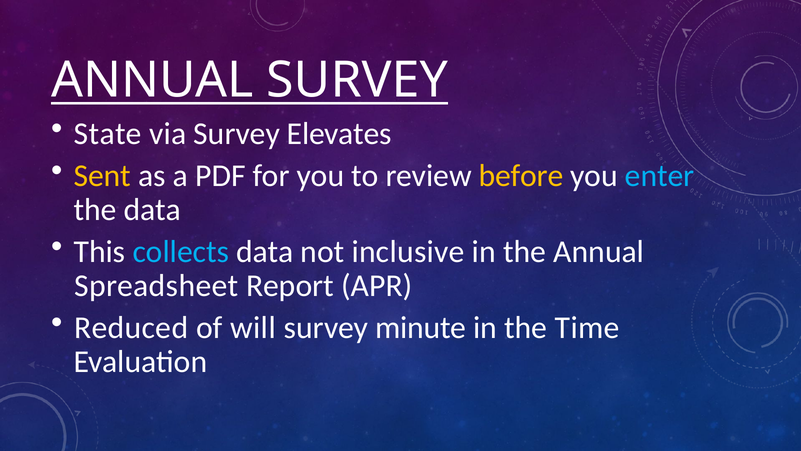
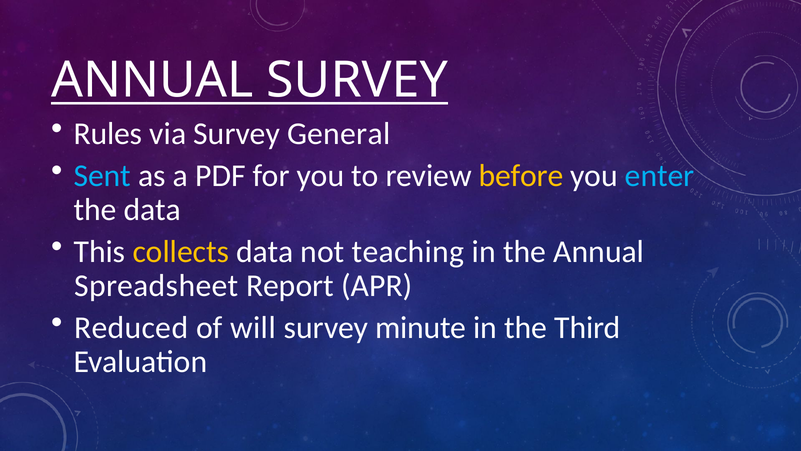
State: State -> Rules
Elevates: Elevates -> General
Sent colour: yellow -> light blue
collects colour: light blue -> yellow
inclusive: inclusive -> teaching
Time: Time -> Third
